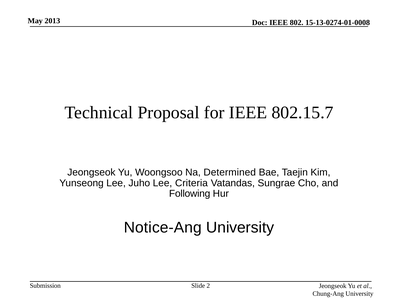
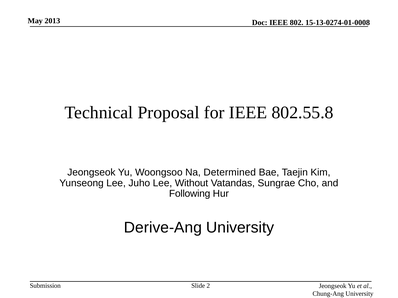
802.15.7: 802.15.7 -> 802.55.8
Criteria: Criteria -> Without
Notice-Ang: Notice-Ang -> Derive-Ang
